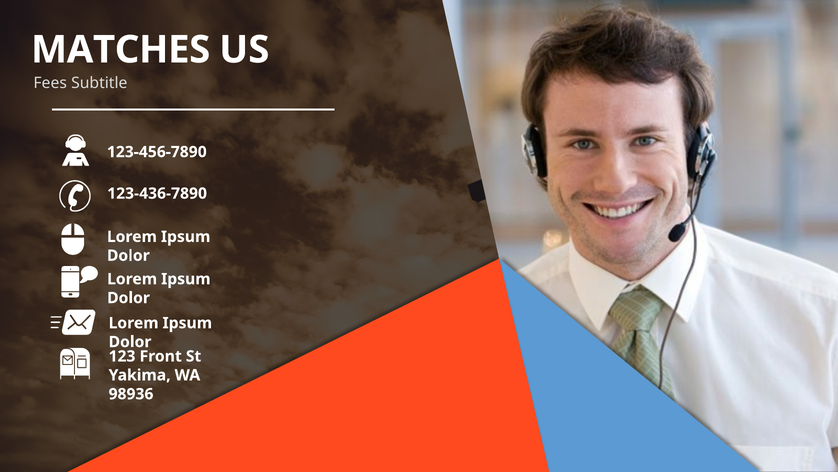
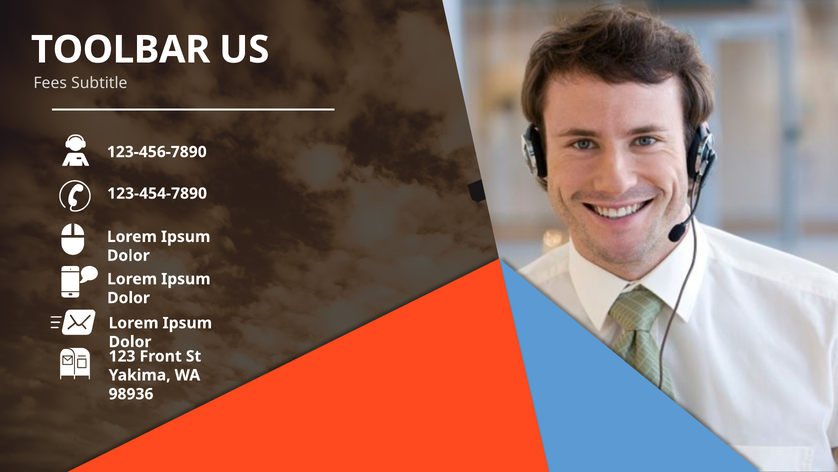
MATCHES: MATCHES -> TOOLBAR
123-436-7890: 123-436-7890 -> 123-454-7890
